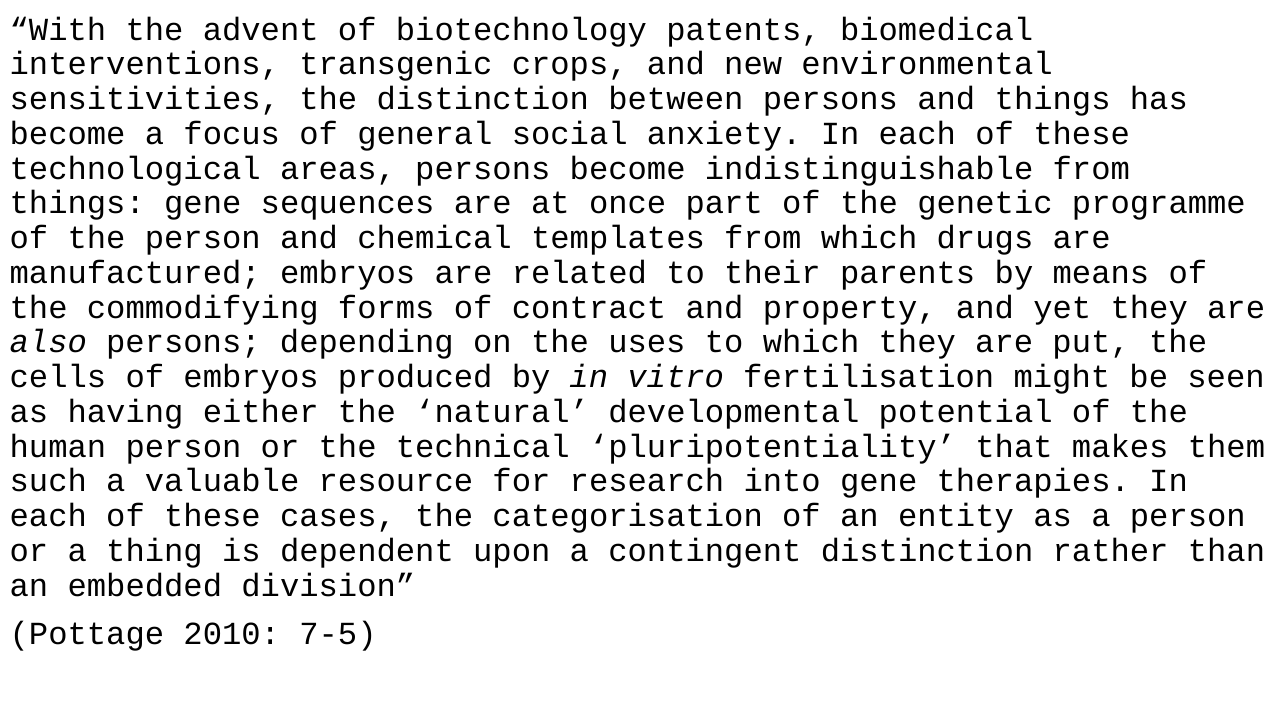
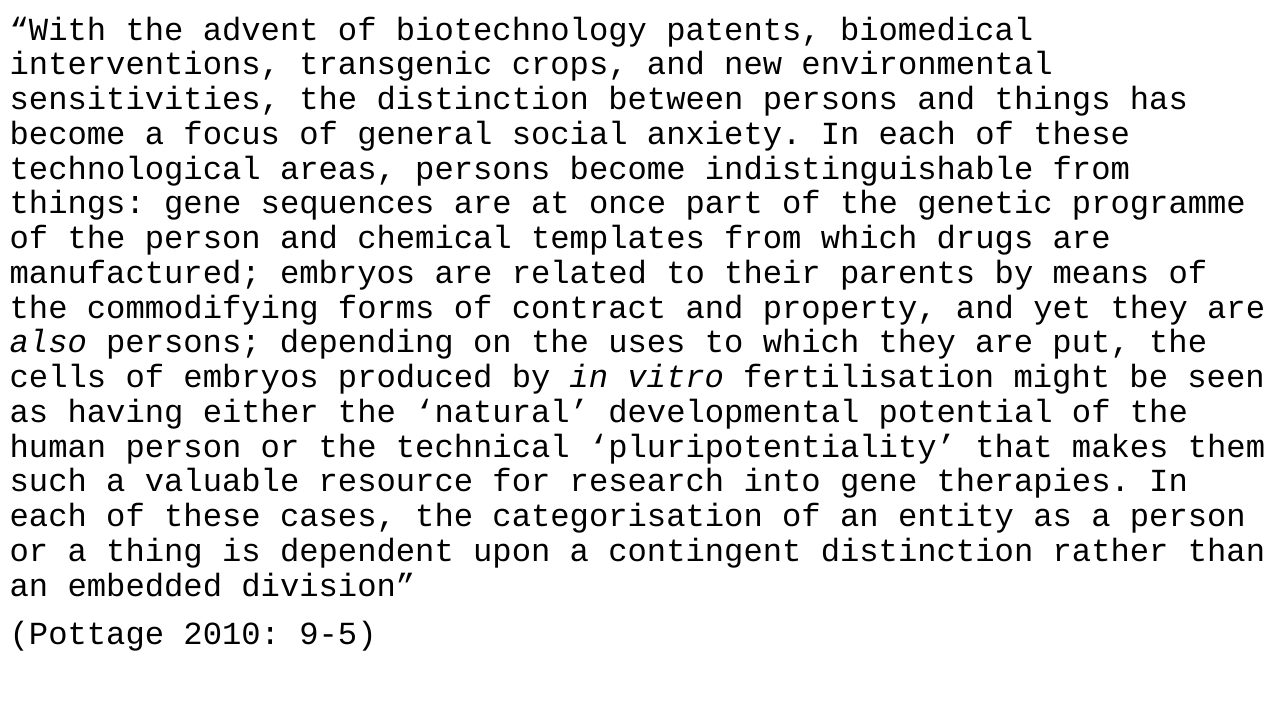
7-5: 7-5 -> 9-5
